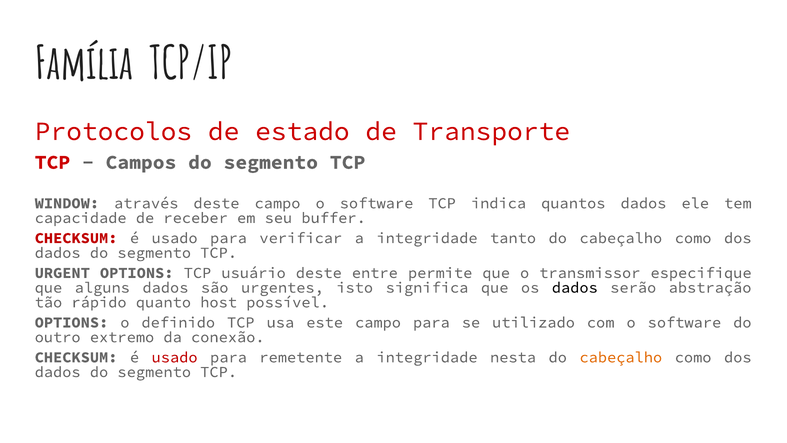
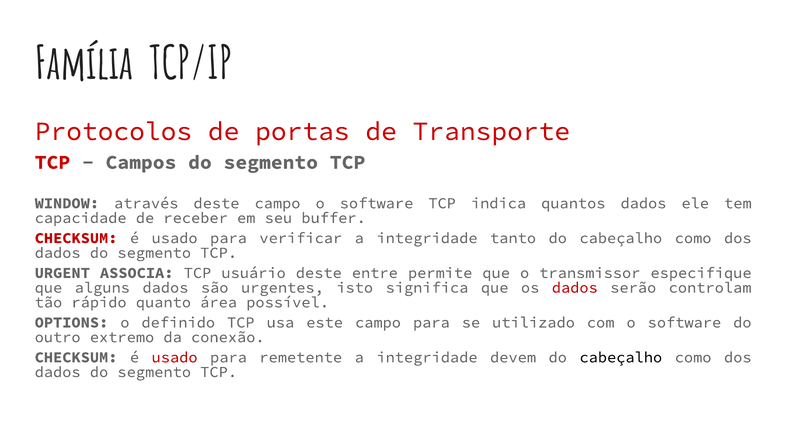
estado: estado -> portas
URGENT OPTIONS: OPTIONS -> ASSOCIA
dados at (575, 287) colour: black -> red
abstração: abstração -> controlam
host: host -> área
nesta: nesta -> devem
cabeçalho at (621, 357) colour: orange -> black
